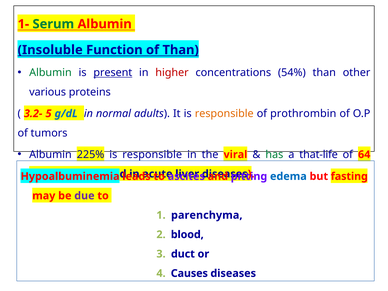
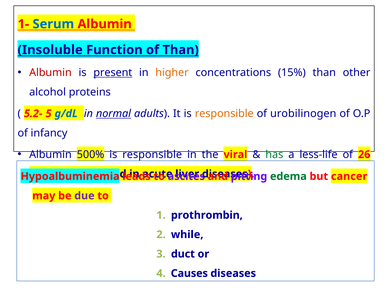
Serum colour: green -> blue
Albumin at (50, 73) colour: green -> red
higher colour: red -> orange
54%: 54% -> 15%
various: various -> alcohol
3.2-: 3.2- -> 5.2-
normal underline: none -> present
prothrombin: prothrombin -> urobilinogen
tumors: tumors -> infancy
225%: 225% -> 500%
that-life: that-life -> less-life
64: 64 -> 26
edema colour: blue -> green
fasting: fasting -> cancer
parenchyma: parenchyma -> prothrombin
blood: blood -> while
